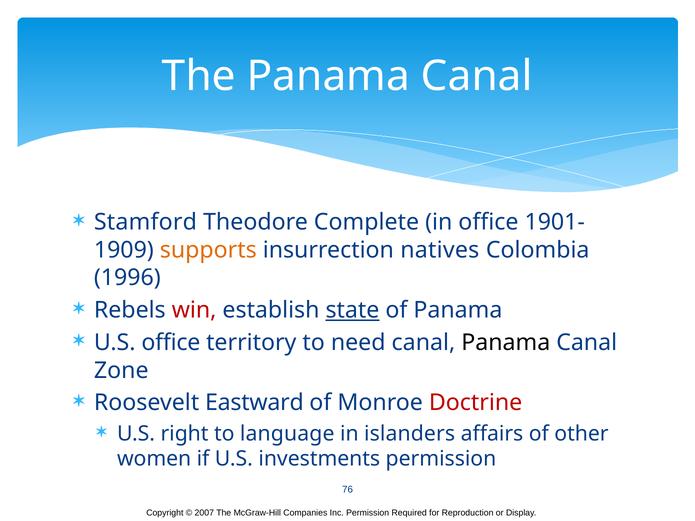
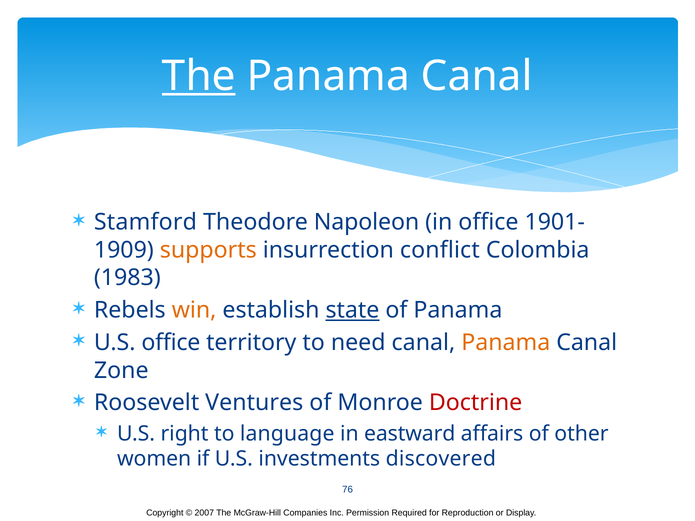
The at (199, 76) underline: none -> present
Complete: Complete -> Napoleon
natives: natives -> conflict
1996: 1996 -> 1983
win colour: red -> orange
Panama at (506, 343) colour: black -> orange
Eastward: Eastward -> Ventures
islanders: islanders -> eastward
investments permission: permission -> discovered
